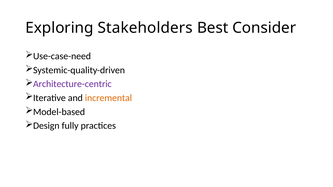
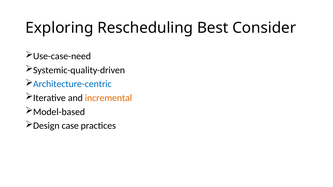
Stakeholders: Stakeholders -> Rescheduling
Architecture-centric colour: purple -> blue
fully: fully -> case
